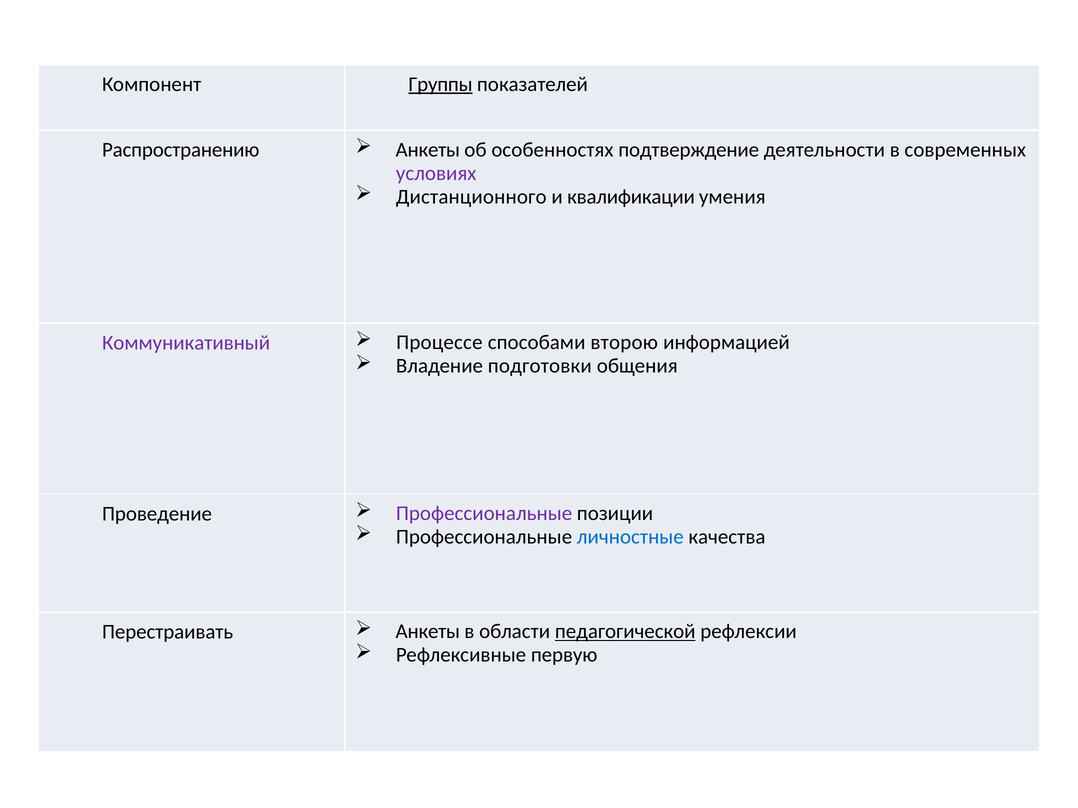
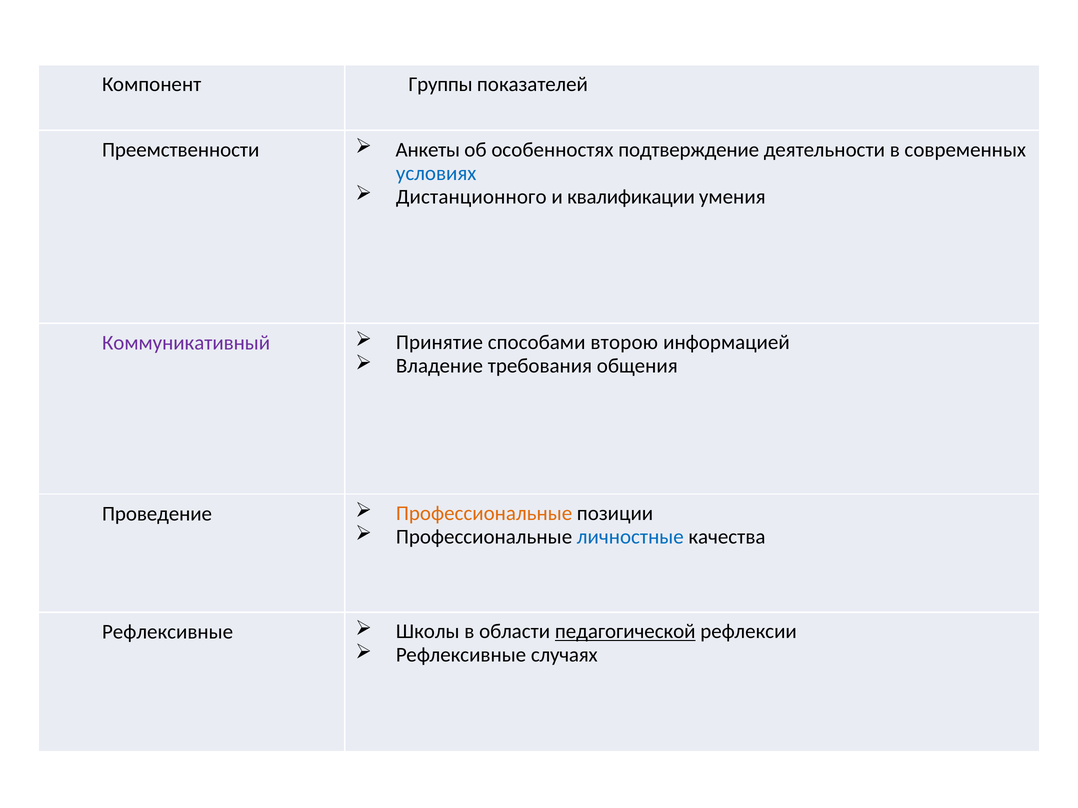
Группы underline: present -> none
Распространению: Распространению -> Преемственности
условиях colour: purple -> blue
Процессе: Процессе -> Принятие
подготовки: подготовки -> требования
Профессиональные at (484, 514) colour: purple -> orange
Перестраивать at (168, 632): Перестраивать -> Рефлексивные
Анкеты at (428, 632): Анкеты -> Школы
первую: первую -> случаях
